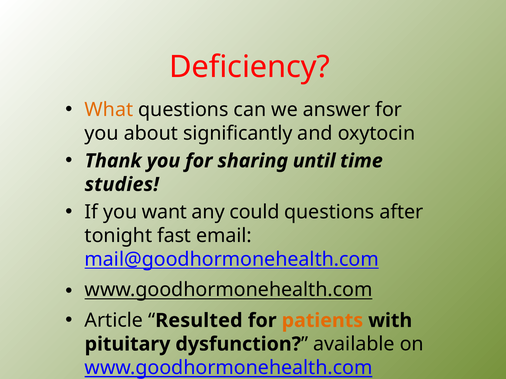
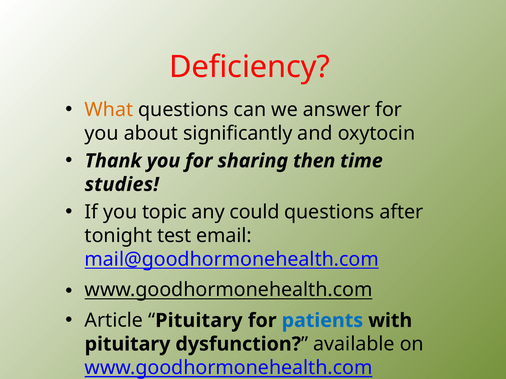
until: until -> then
want: want -> topic
fast: fast -> test
Resulted at (199, 321): Resulted -> Pituitary
patients colour: orange -> blue
